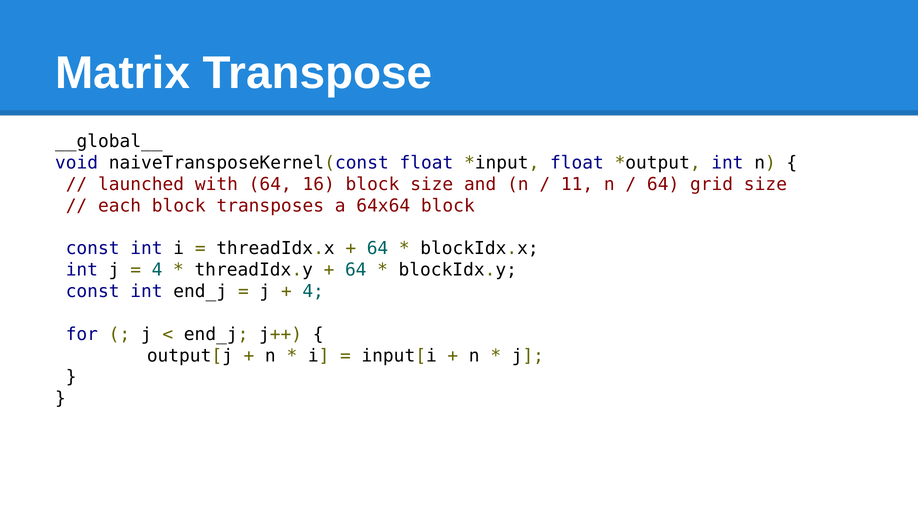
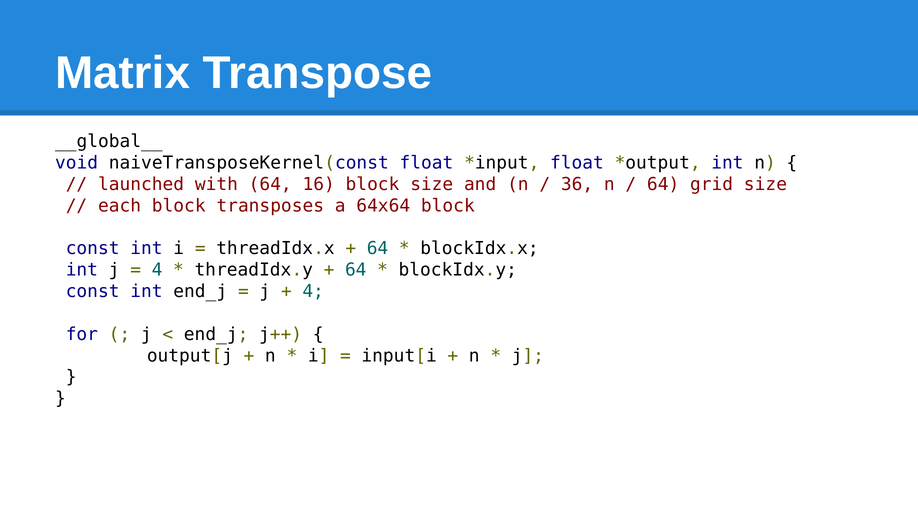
11: 11 -> 36
